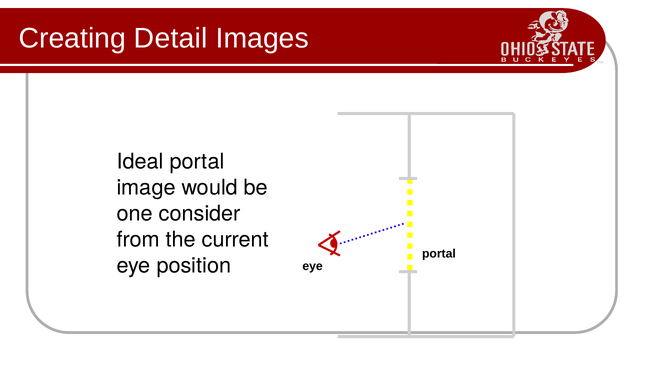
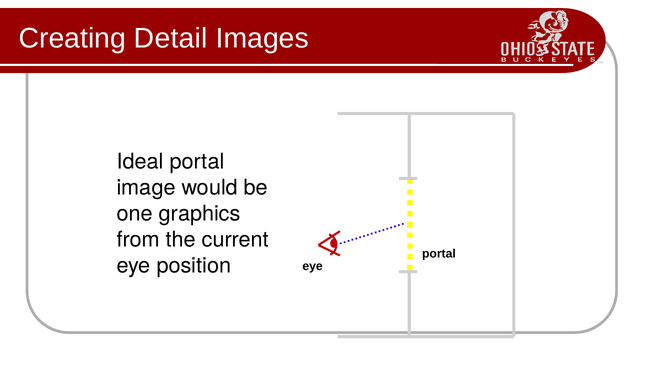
consider: consider -> graphics
